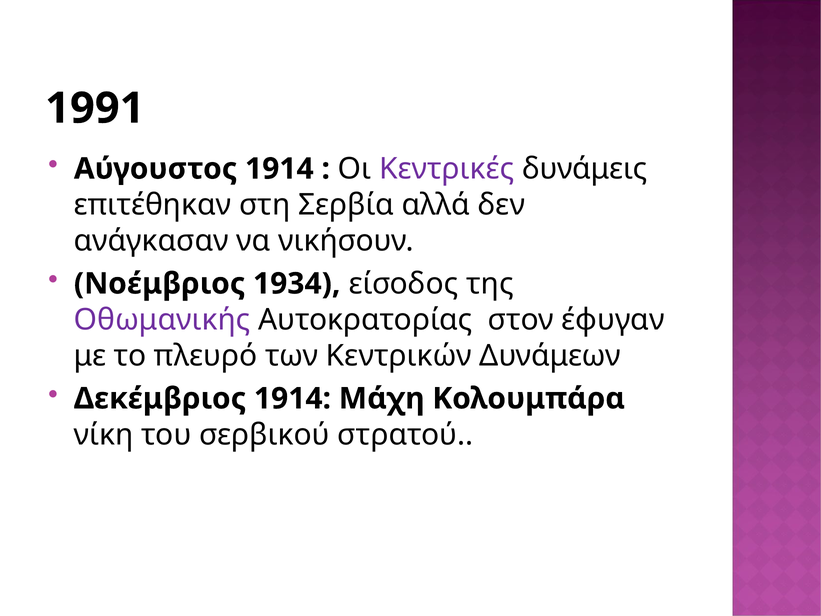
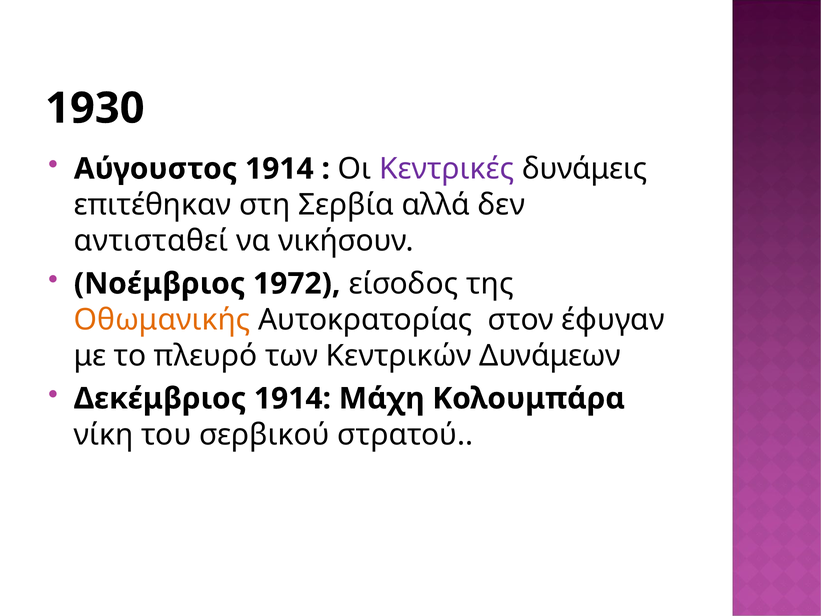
1991: 1991 -> 1930
ανάγκασαν: ανάγκασαν -> αντισταθεί
1934: 1934 -> 1972
Οθωμανικής colour: purple -> orange
